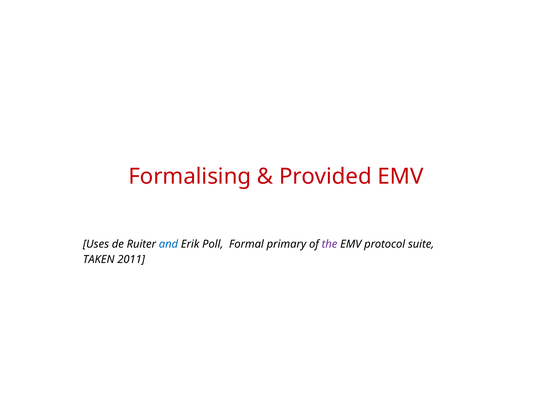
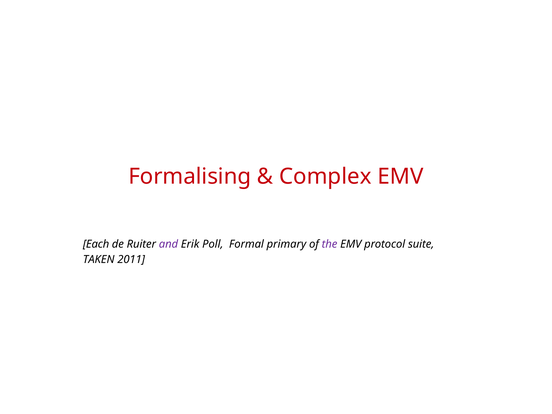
Provided: Provided -> Complex
Uses: Uses -> Each
and colour: blue -> purple
